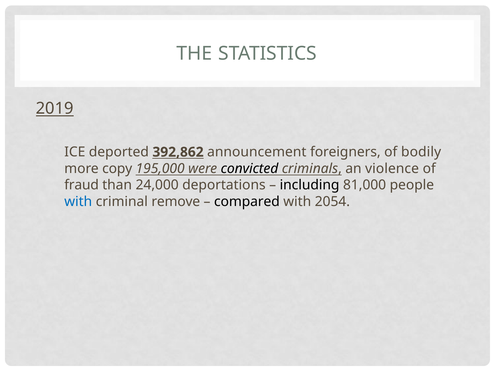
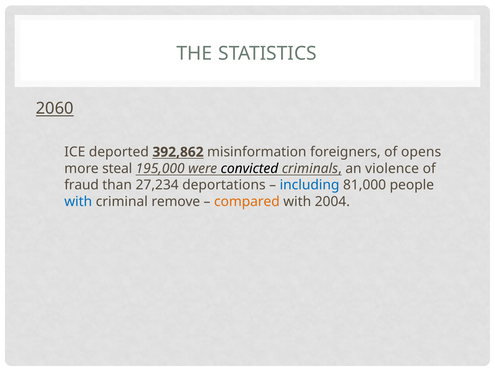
2019: 2019 -> 2060
announcement: announcement -> misinformation
bodily: bodily -> opens
copy: copy -> steal
24,000: 24,000 -> 27,234
including colour: black -> blue
compared colour: black -> orange
2054: 2054 -> 2004
